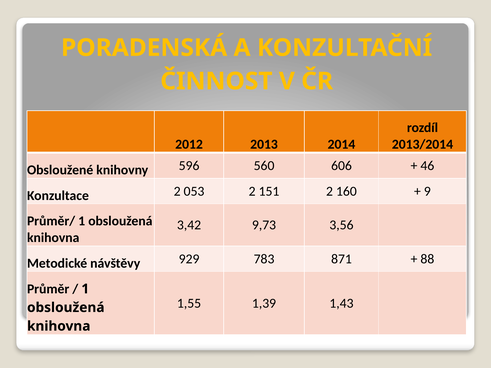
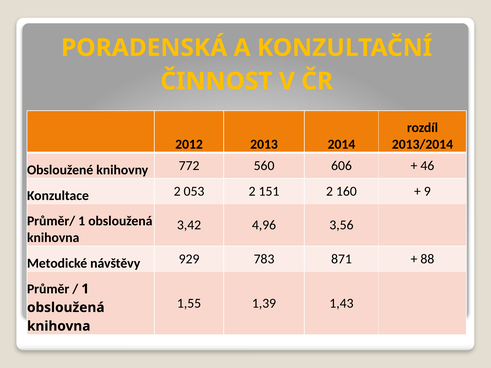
596: 596 -> 772
9,73: 9,73 -> 4,96
